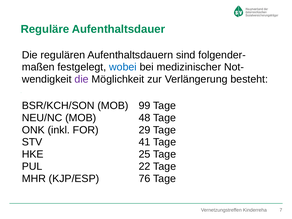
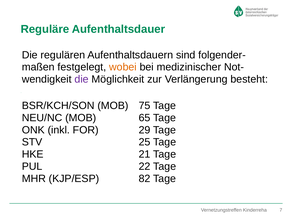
wobei colour: blue -> orange
99: 99 -> 75
48: 48 -> 65
41: 41 -> 25
25: 25 -> 21
76: 76 -> 82
